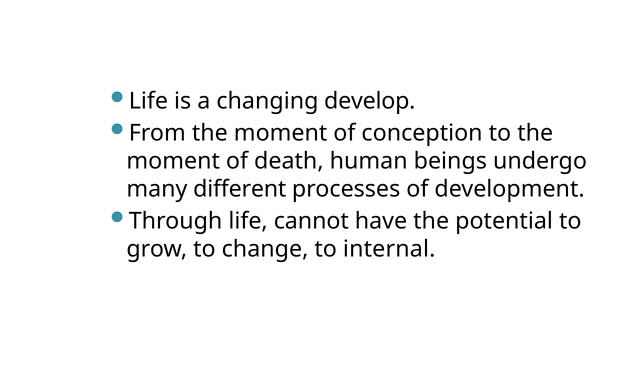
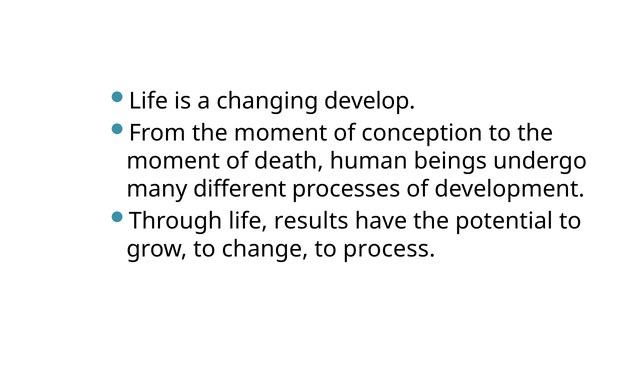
cannot: cannot -> results
internal: internal -> process
